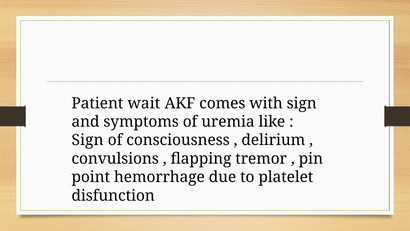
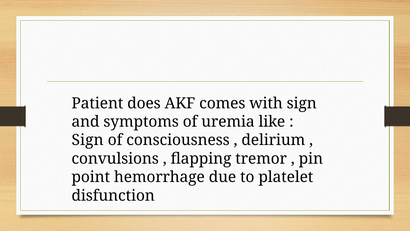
wait: wait -> does
